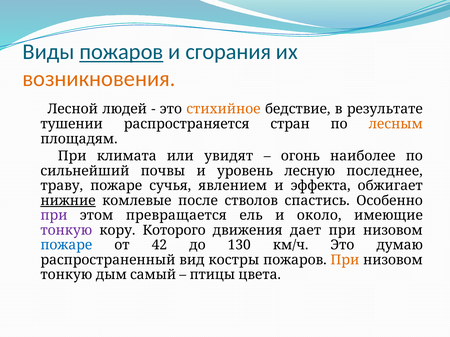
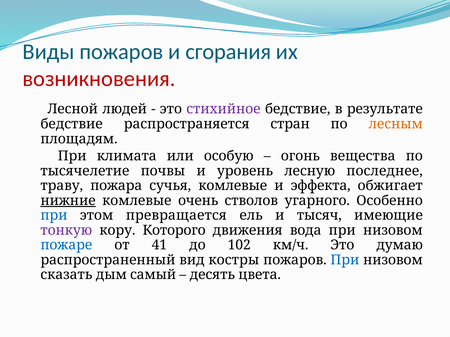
пожаров at (121, 52) underline: present -> none
возникновения colour: orange -> red
стихийное colour: orange -> purple
тушении at (72, 124): тушении -> бедствие
увидят: увидят -> особую
наиболее: наиболее -> вещества
сильнейший: сильнейший -> тысячелетие
траву пожаре: пожаре -> пожара
сучья явлением: явлением -> комлевые
после: после -> очень
спастись: спастись -> угарного
при at (54, 216) colour: purple -> blue
около: около -> тысяч
дает: дает -> вода
42: 42 -> 41
130: 130 -> 102
При at (345, 260) colour: orange -> blue
тонкую at (66, 275): тонкую -> сказать
птицы: птицы -> десять
